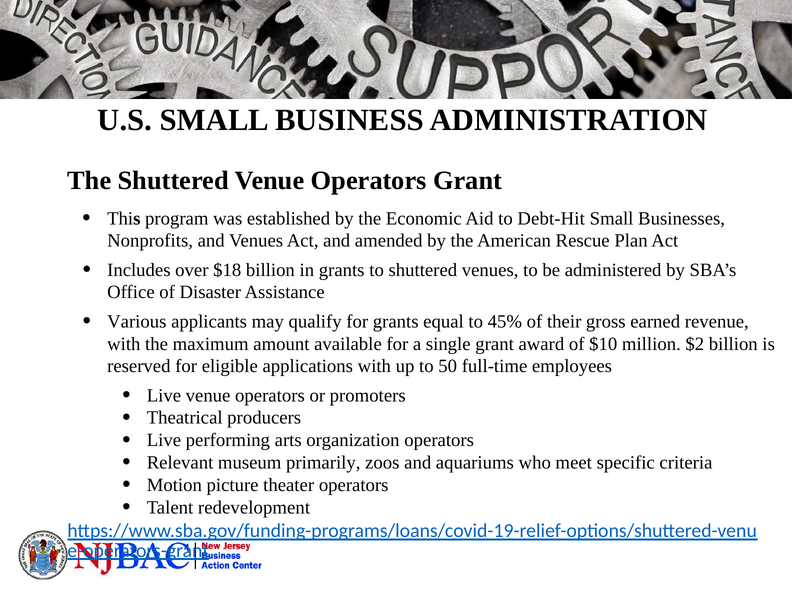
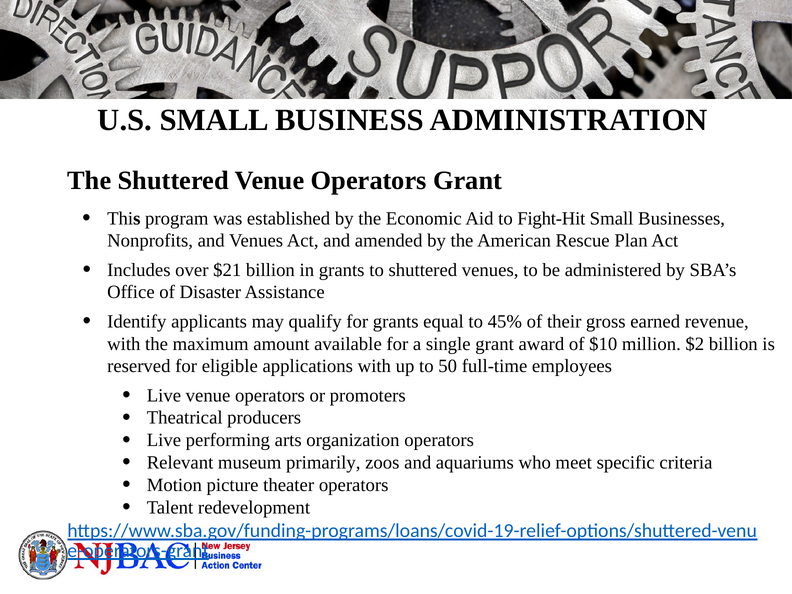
Debt-Hit: Debt-Hit -> Fight-Hit
$18: $18 -> $21
Various: Various -> Identify
